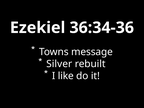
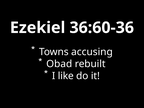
36:34-36: 36:34-36 -> 36:60-36
message: message -> accusing
Silver: Silver -> Obad
